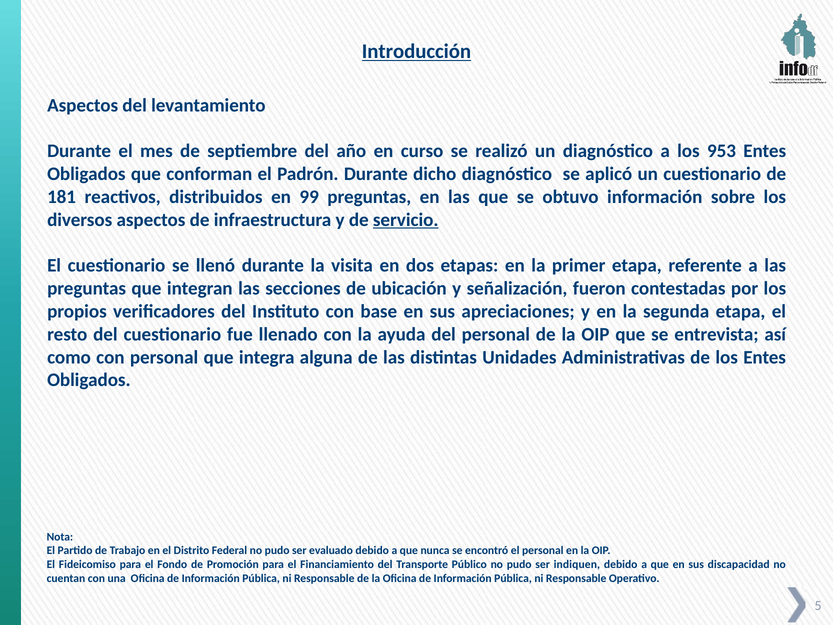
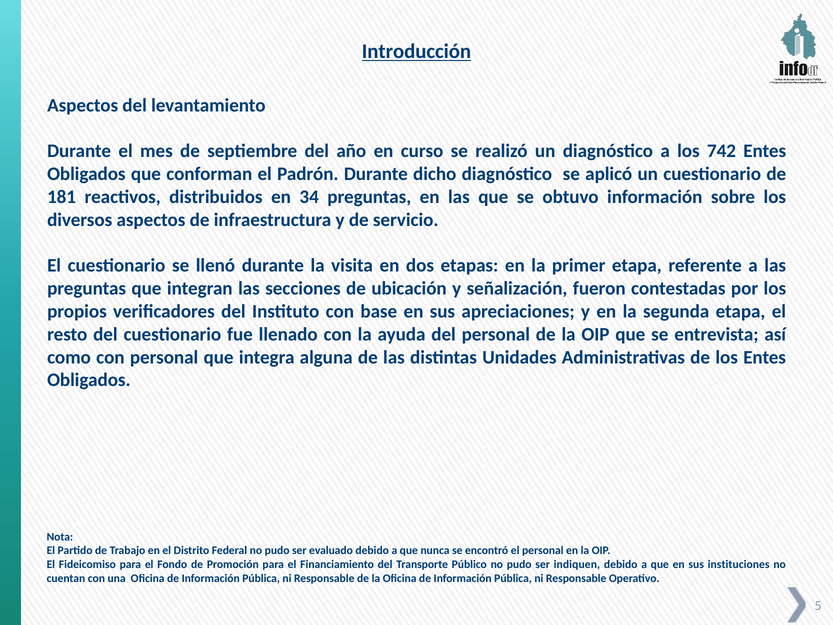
953: 953 -> 742
99: 99 -> 34
servicio underline: present -> none
discapacidad: discapacidad -> instituciones
